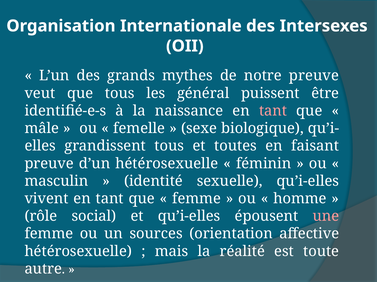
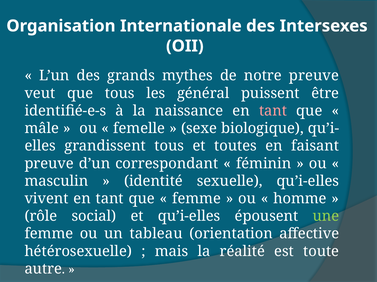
d’un hétérosexuelle: hétérosexuelle -> correspondant
une colour: pink -> light green
sources: sources -> tableau
